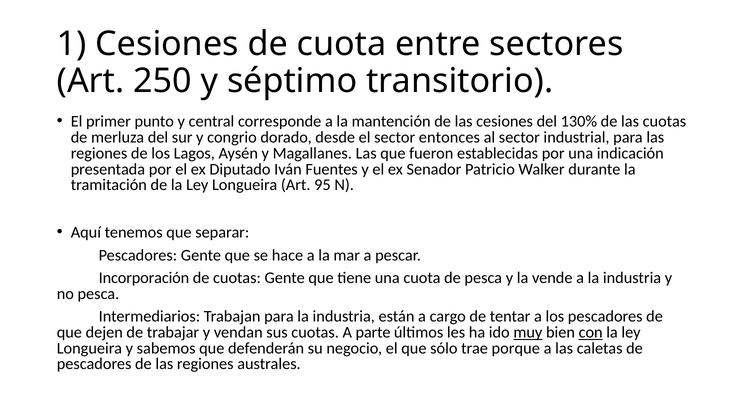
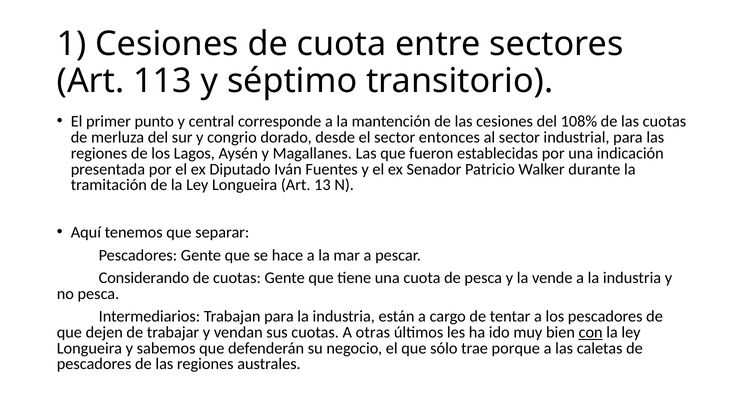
250: 250 -> 113
130%: 130% -> 108%
95: 95 -> 13
Incorporación: Incorporación -> Considerando
parte: parte -> otras
muy underline: present -> none
